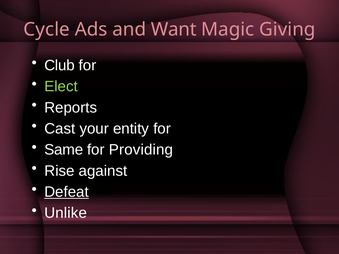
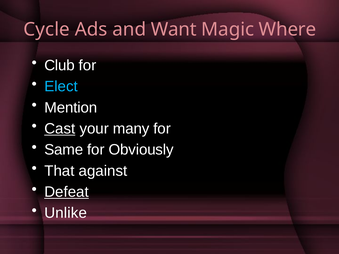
Giving: Giving -> Where
Elect colour: light green -> light blue
Reports: Reports -> Mention
Cast underline: none -> present
entity: entity -> many
Providing: Providing -> Obviously
Rise: Rise -> That
